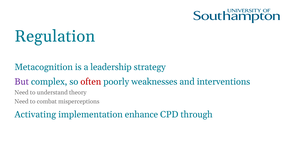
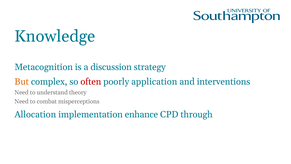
Regulation: Regulation -> Knowledge
leadership: leadership -> discussion
But colour: purple -> orange
weaknesses: weaknesses -> application
Activating: Activating -> Allocation
